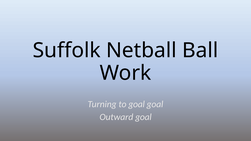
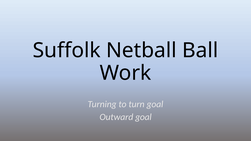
to goal: goal -> turn
